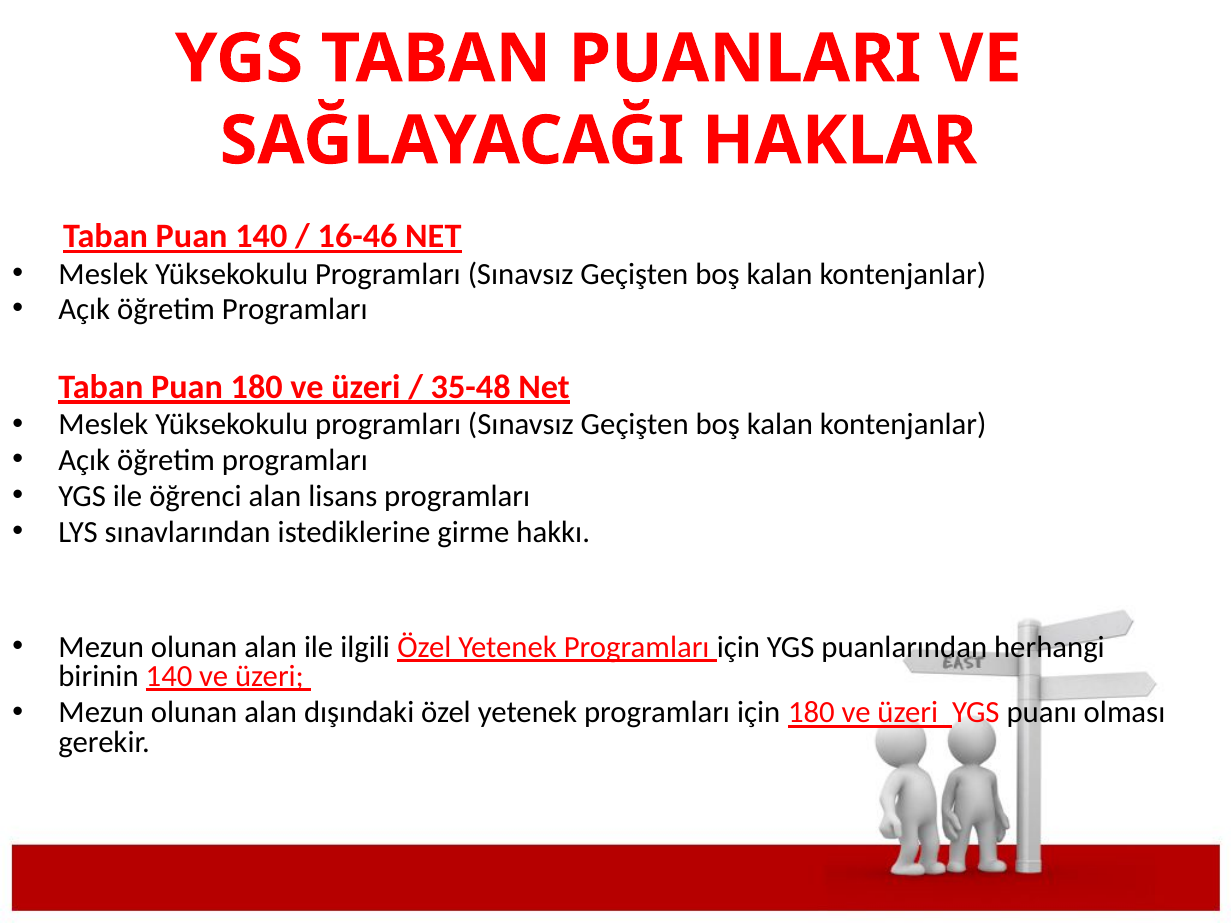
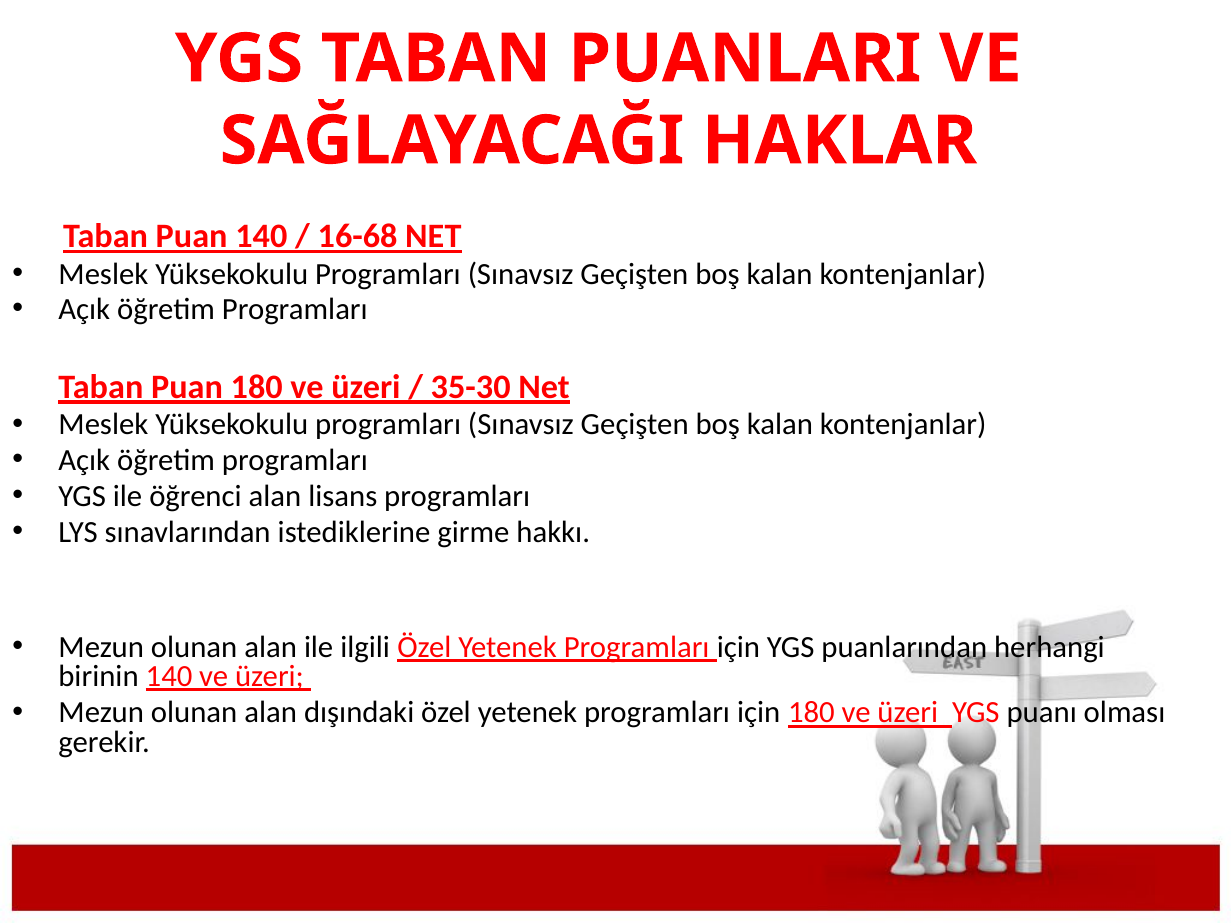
16-46: 16-46 -> 16-68
35-48: 35-48 -> 35-30
